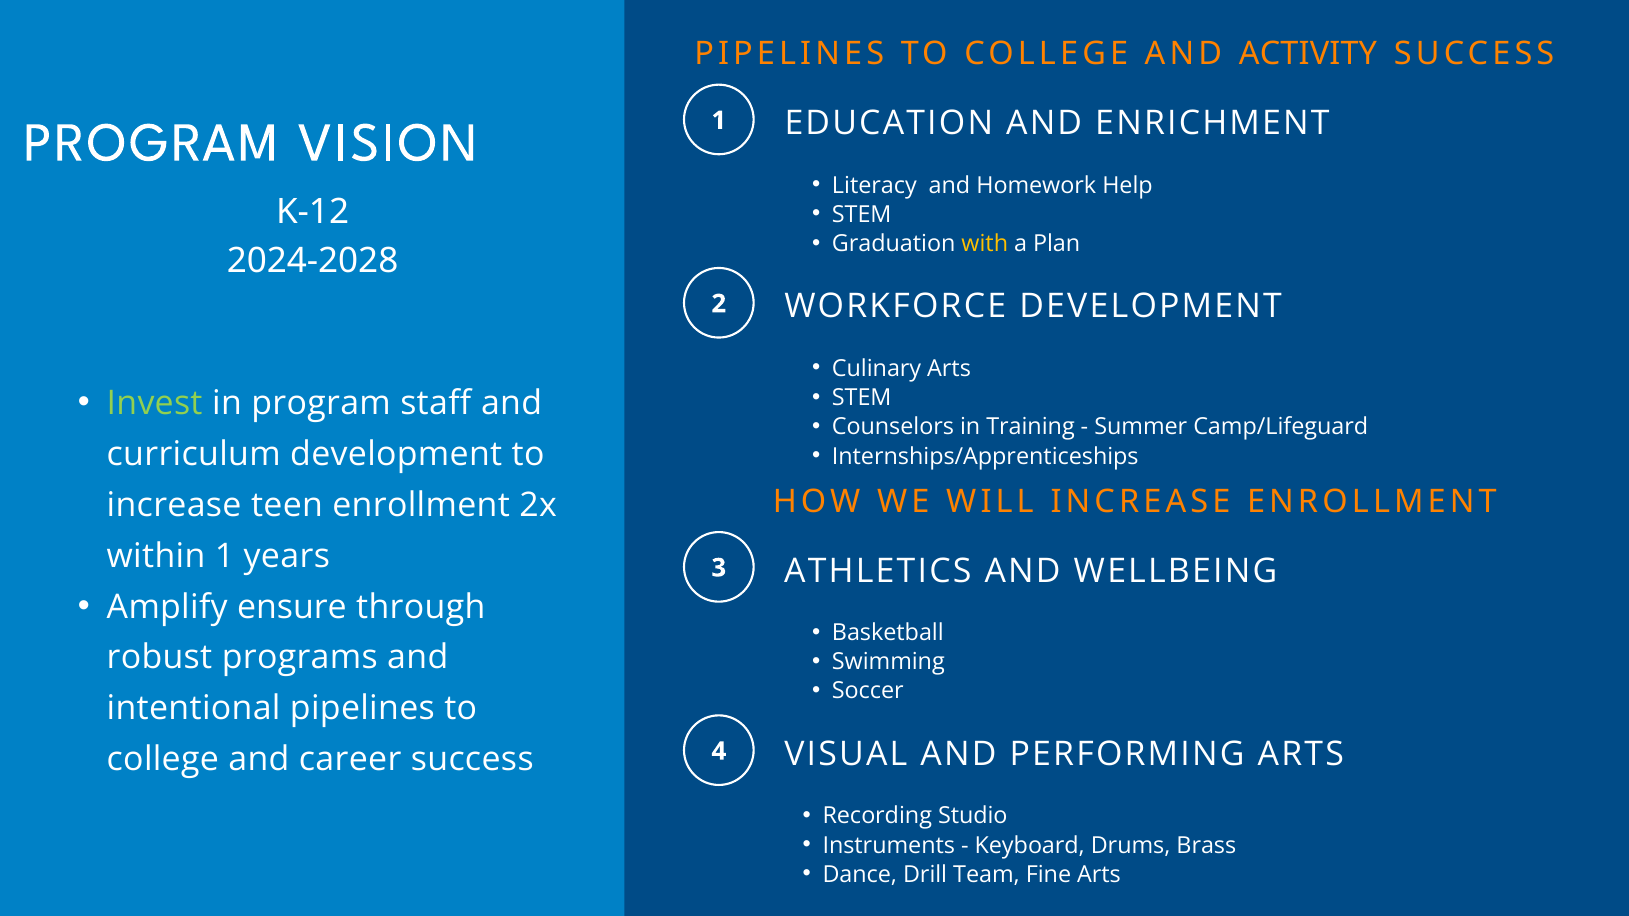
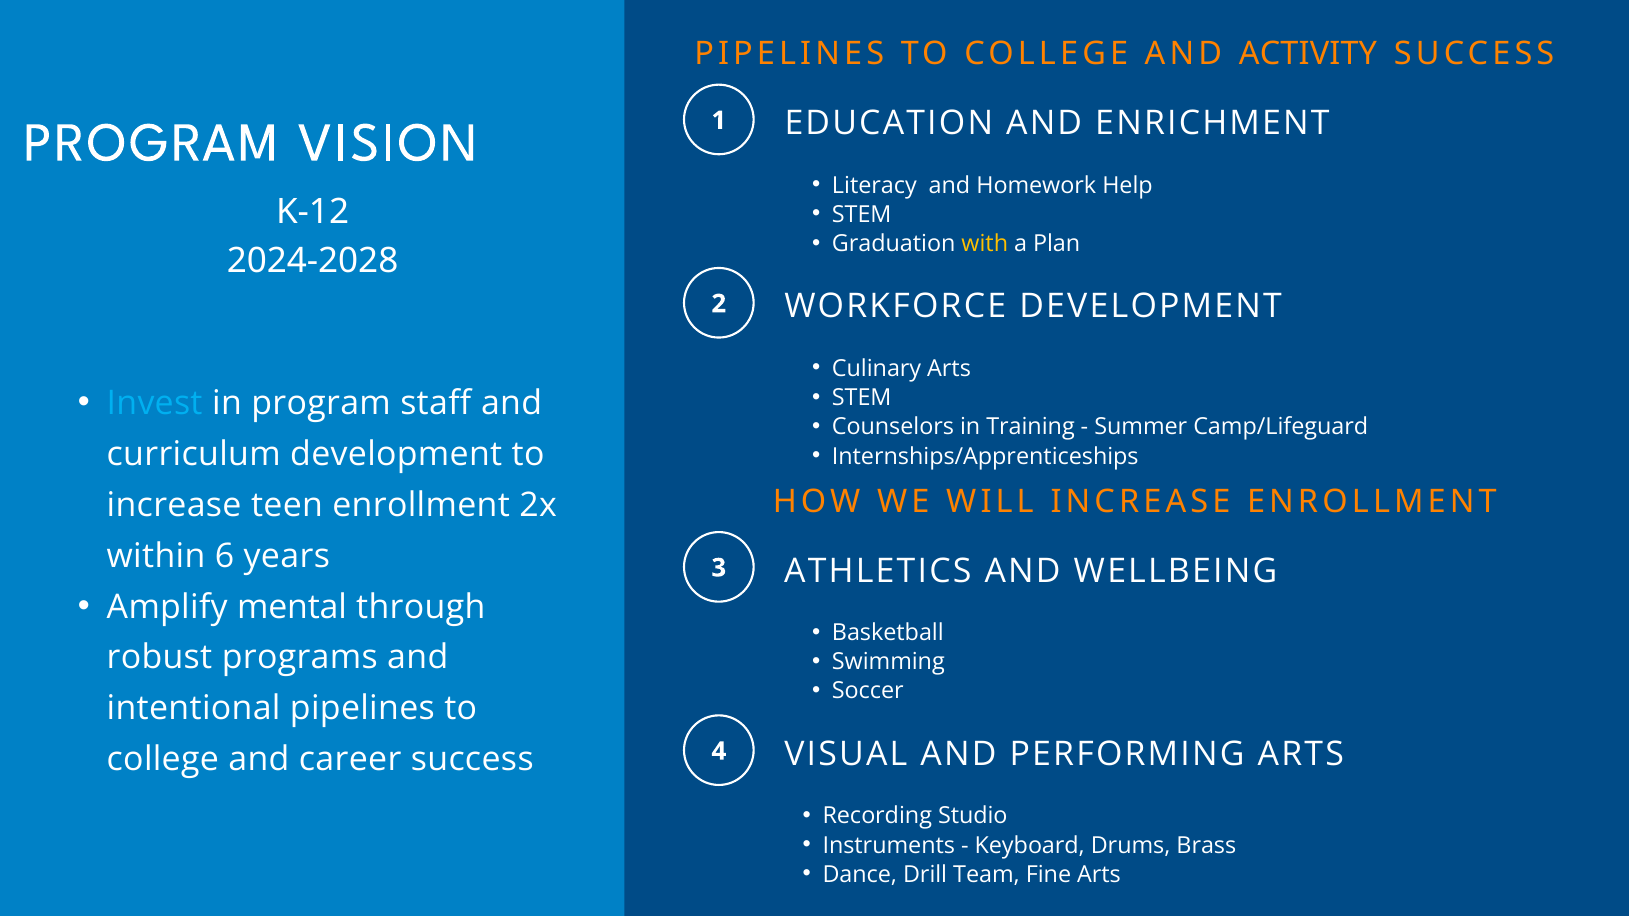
Invest colour: light green -> light blue
1: 1 -> 6
ensure: ensure -> mental
